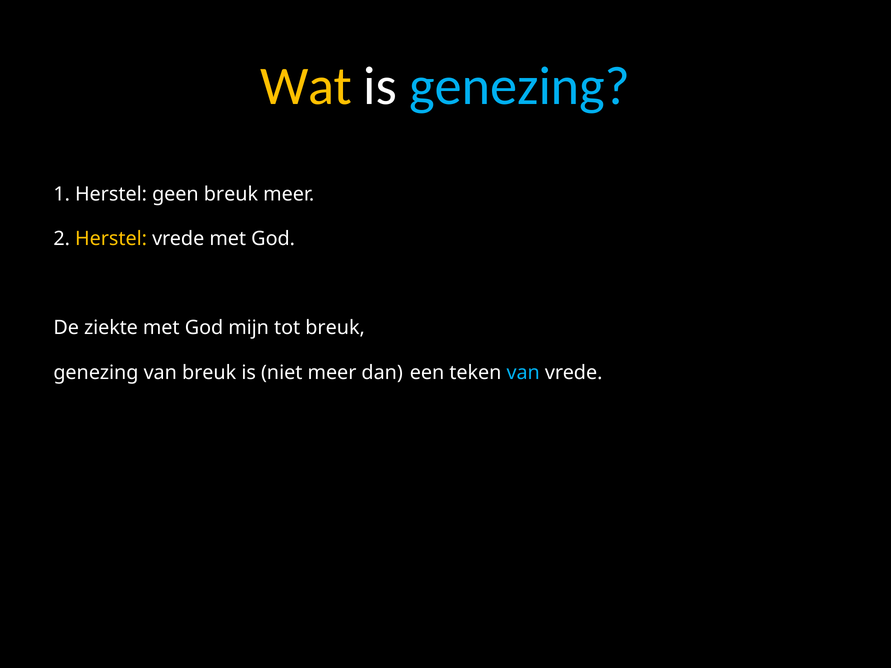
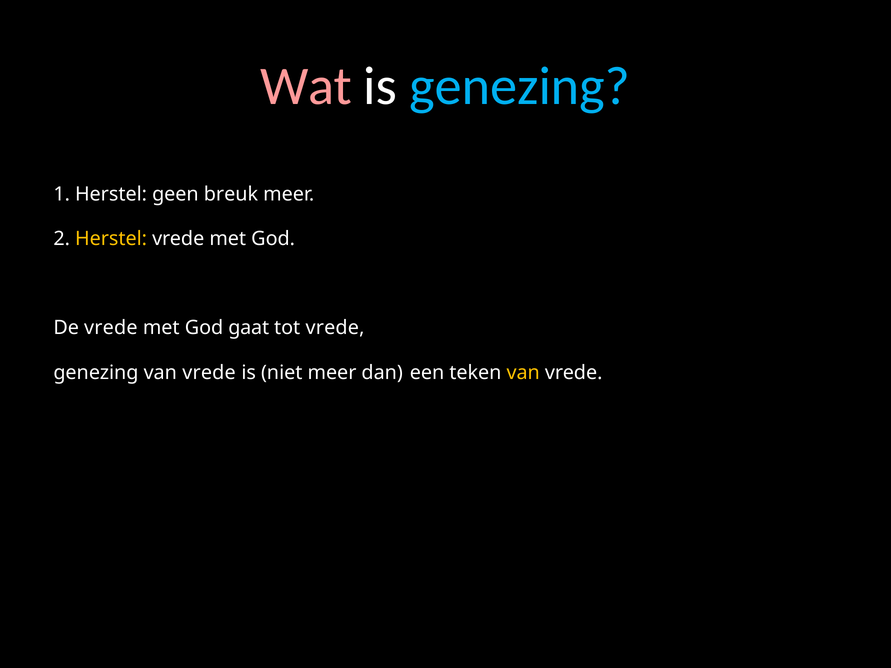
Wat colour: yellow -> pink
De ziekte: ziekte -> vrede
mijn: mijn -> gaat
tot breuk: breuk -> vrede
genezing van breuk: breuk -> vrede
van at (523, 373) colour: light blue -> yellow
